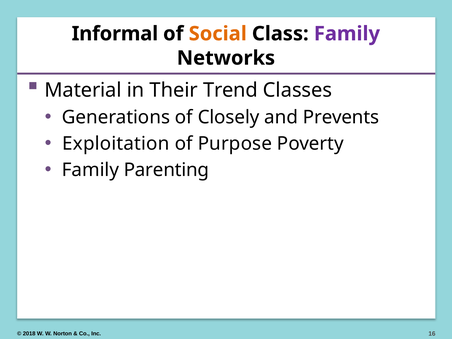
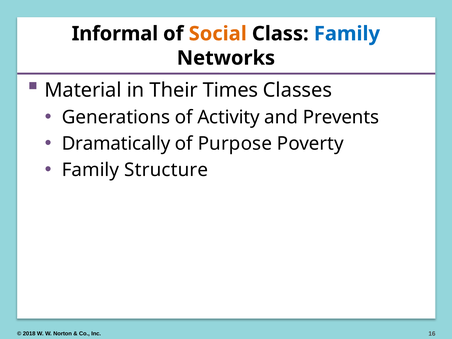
Family at (347, 34) colour: purple -> blue
Trend: Trend -> Times
Closely: Closely -> Activity
Exploitation: Exploitation -> Dramatically
Parenting: Parenting -> Structure
